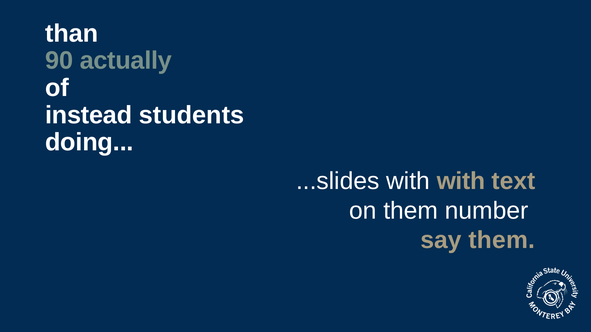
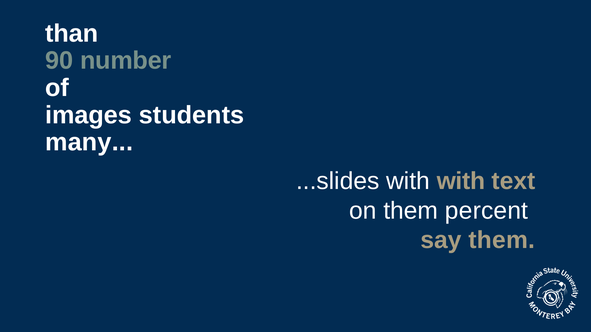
actually: actually -> number
instead: instead -> images
doing: doing -> many
number: number -> percent
